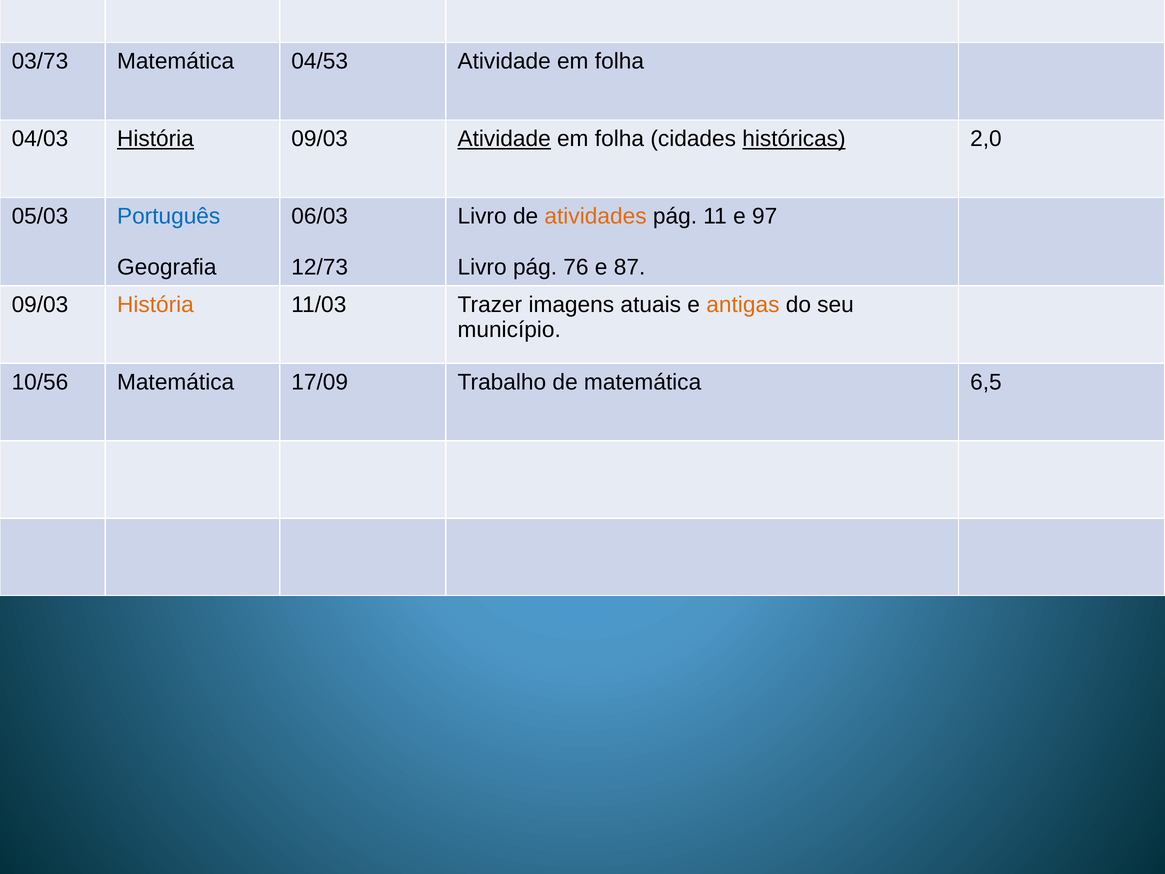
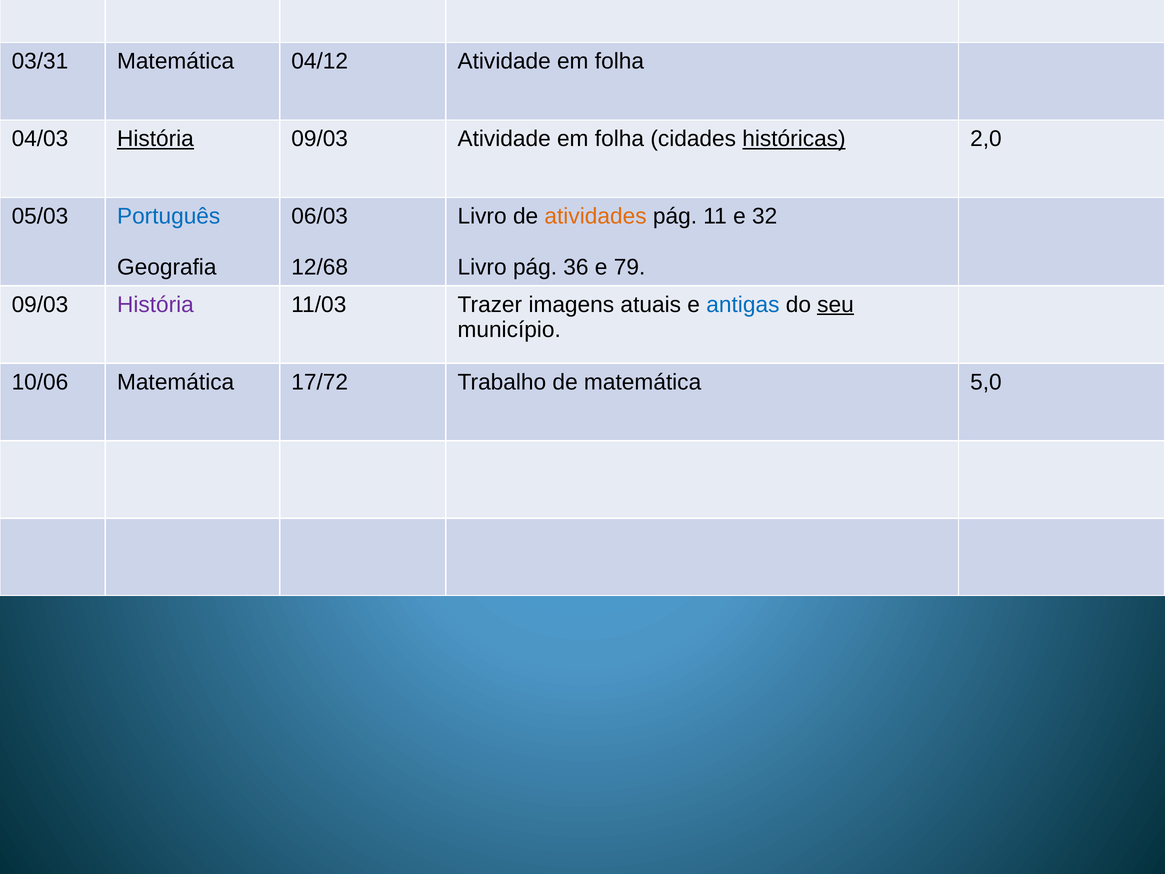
03/73: 03/73 -> 03/31
04/53: 04/53 -> 04/12
Atividade at (504, 139) underline: present -> none
97: 97 -> 32
12/73: 12/73 -> 12/68
76: 76 -> 36
87: 87 -> 79
História at (155, 304) colour: orange -> purple
antigas colour: orange -> blue
seu underline: none -> present
10/56: 10/56 -> 10/06
17/09: 17/09 -> 17/72
6,5: 6,5 -> 5,0
